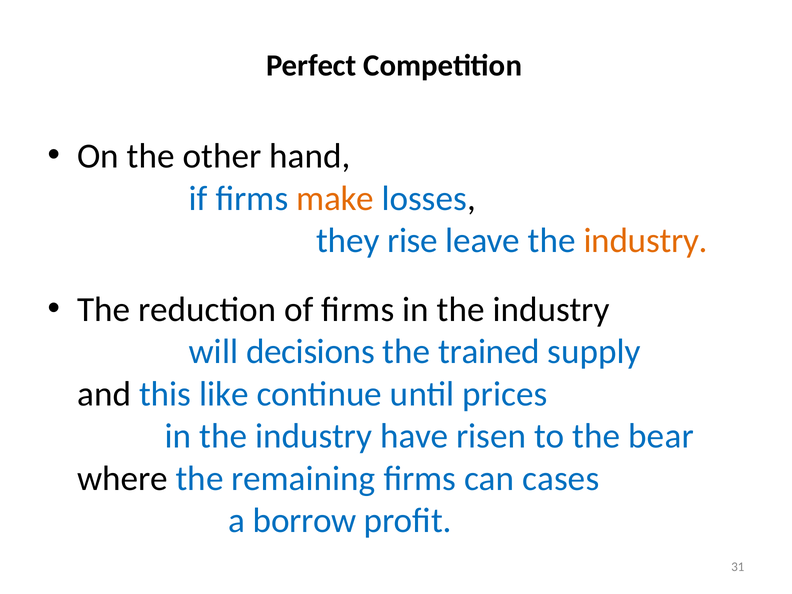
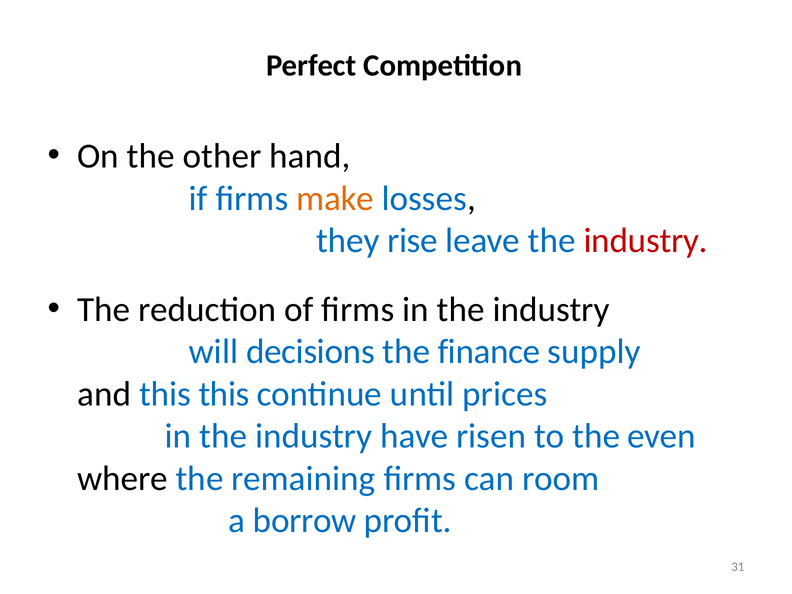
industry at (646, 241) colour: orange -> red
trained: trained -> finance
this like: like -> this
bear: bear -> even
cases: cases -> room
